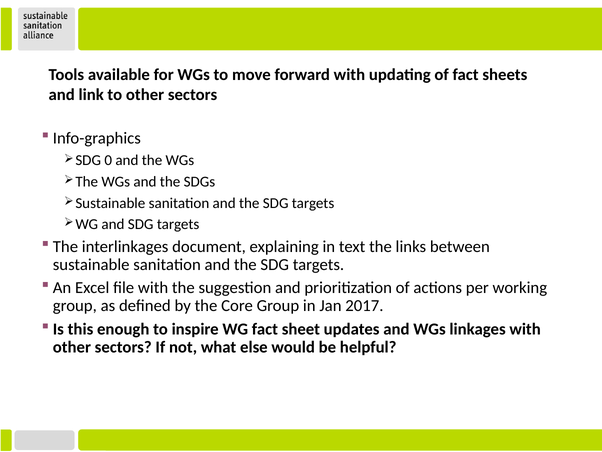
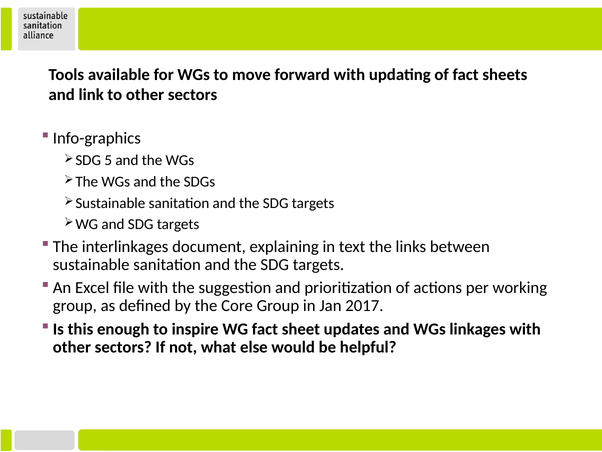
0: 0 -> 5
